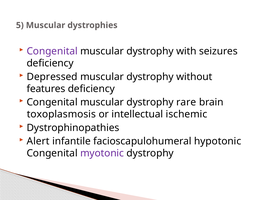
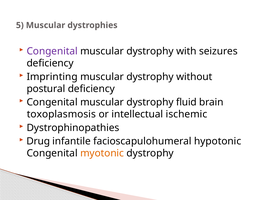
Depressed: Depressed -> Imprinting
features: features -> postural
rare: rare -> fluid
Alert: Alert -> Drug
myotonic colour: purple -> orange
